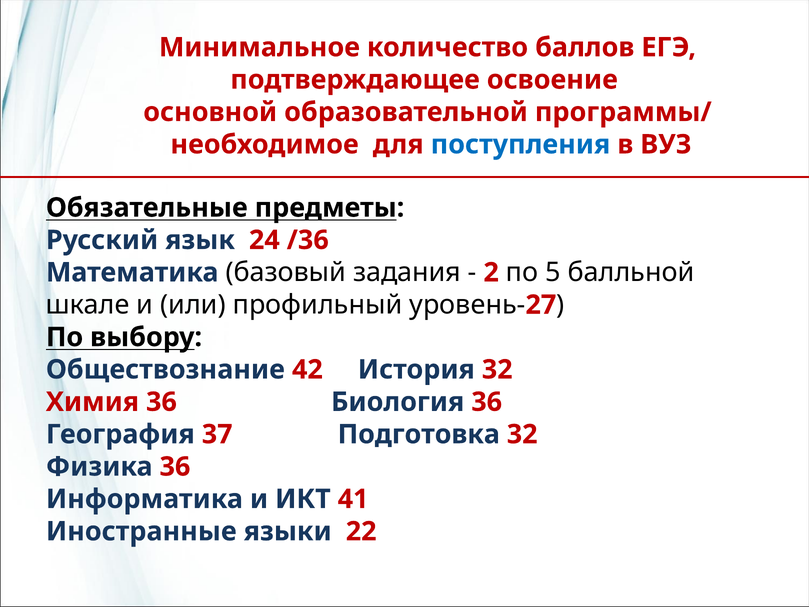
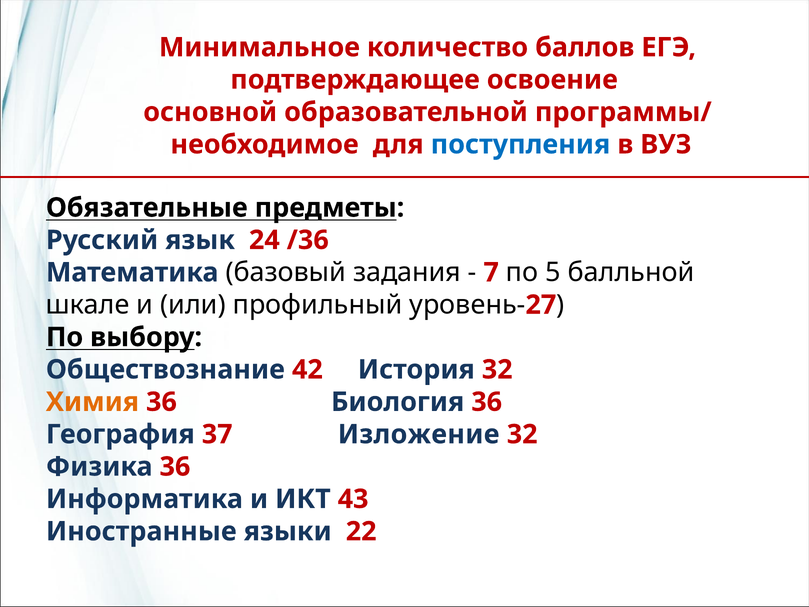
2: 2 -> 7
Химия colour: red -> orange
Подготовка: Подготовка -> Изложение
41: 41 -> 43
